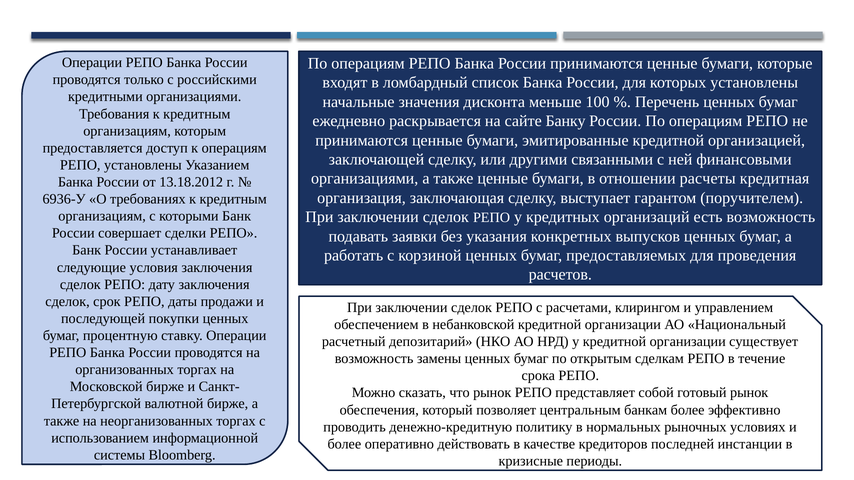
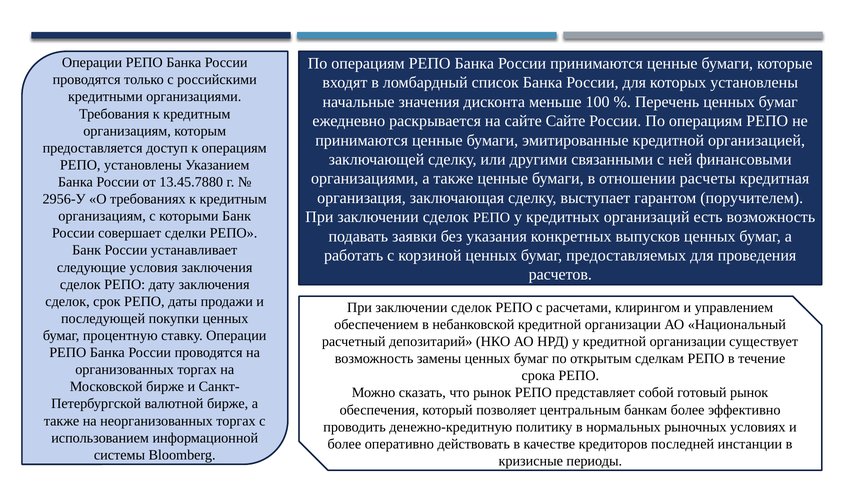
сайте Банку: Банку -> Сайте
13.18.2012: 13.18.2012 -> 13.45.7880
6936-У: 6936-У -> 2956-У
